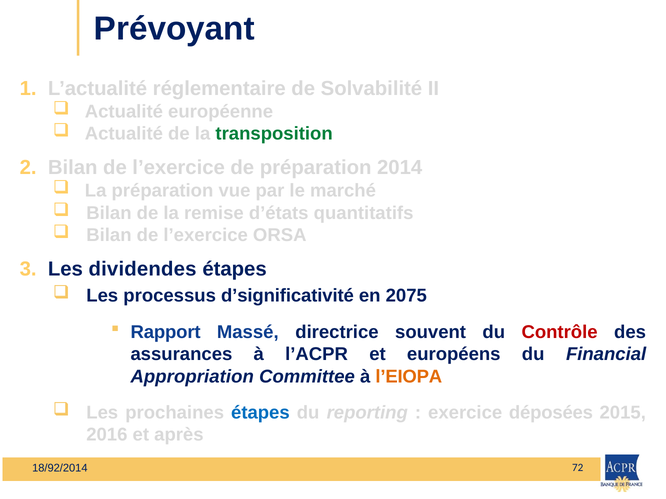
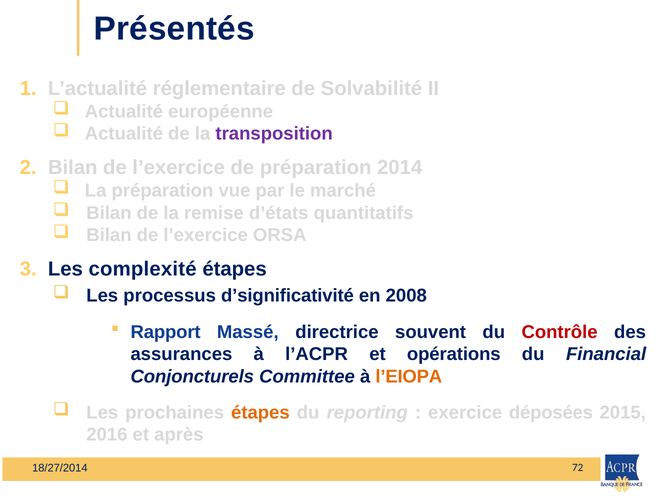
Prévoyant: Prévoyant -> Présentés
transposition colour: green -> purple
dividendes: dividendes -> complexité
2075: 2075 -> 2008
européens: européens -> opérations
Appropriation: Appropriation -> Conjoncturels
étapes at (260, 413) colour: blue -> orange
18/92/2014: 18/92/2014 -> 18/27/2014
